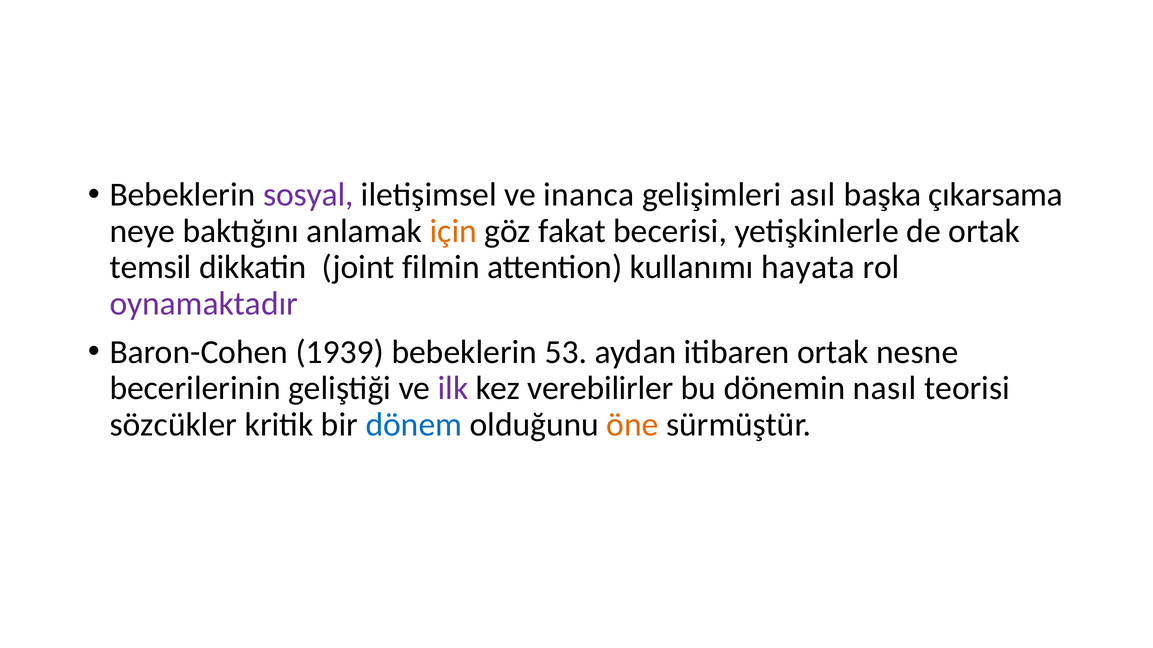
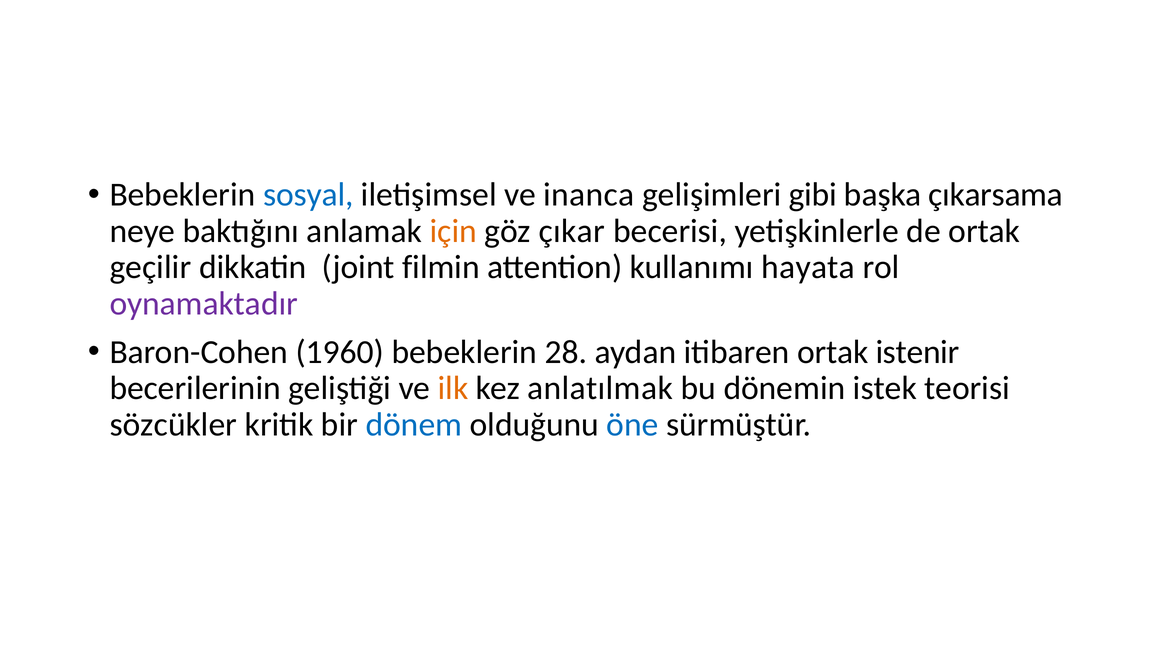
sosyal colour: purple -> blue
asıl: asıl -> gibi
fakat: fakat -> çıkar
temsil: temsil -> geçilir
1939: 1939 -> 1960
53: 53 -> 28
nesne: nesne -> istenir
ilk colour: purple -> orange
verebilirler: verebilirler -> anlatılmak
nasıl: nasıl -> istek
öne colour: orange -> blue
